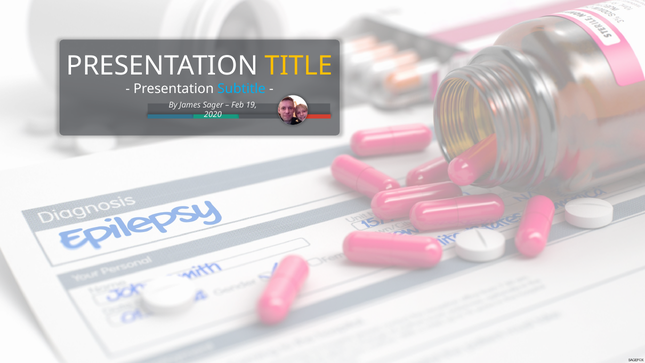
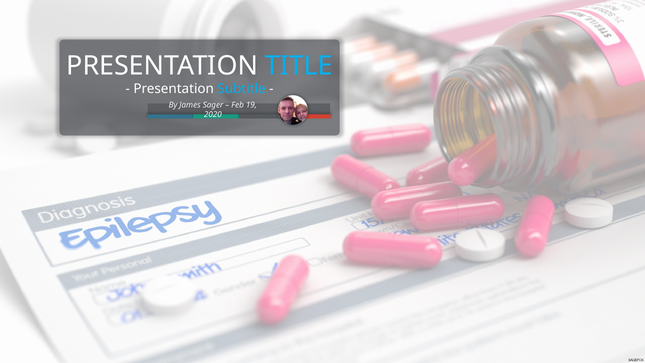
TITLE colour: yellow -> light blue
